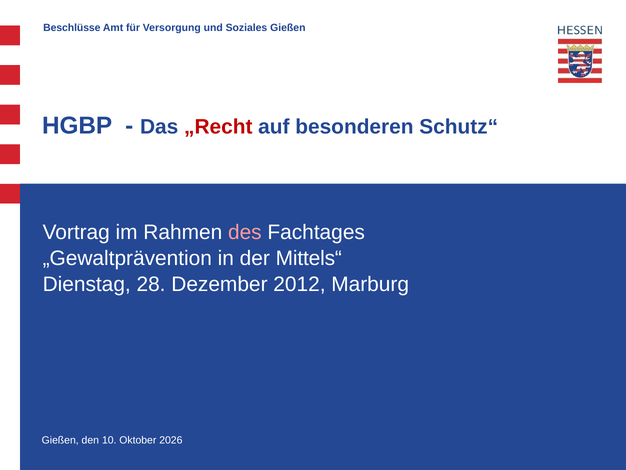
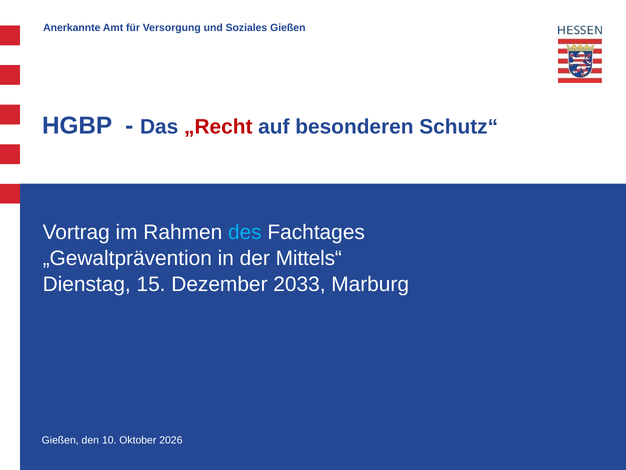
Beschlüsse: Beschlüsse -> Anerkannte
des colour: pink -> light blue
28: 28 -> 15
2012: 2012 -> 2033
